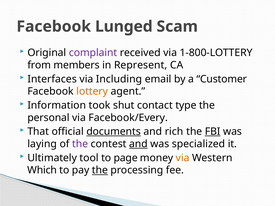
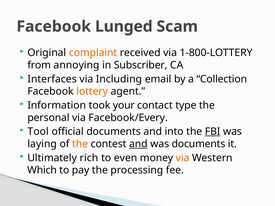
complaint colour: purple -> orange
members: members -> annoying
Represent: Represent -> Subscriber
Customer: Customer -> Collection
shut: shut -> your
That: That -> Tool
documents at (114, 132) underline: present -> none
rich: rich -> into
the at (80, 144) colour: purple -> orange
was specialized: specialized -> documents
tool: tool -> rich
page: page -> even
the at (100, 170) underline: present -> none
